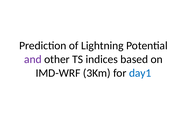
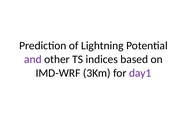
day1 colour: blue -> purple
